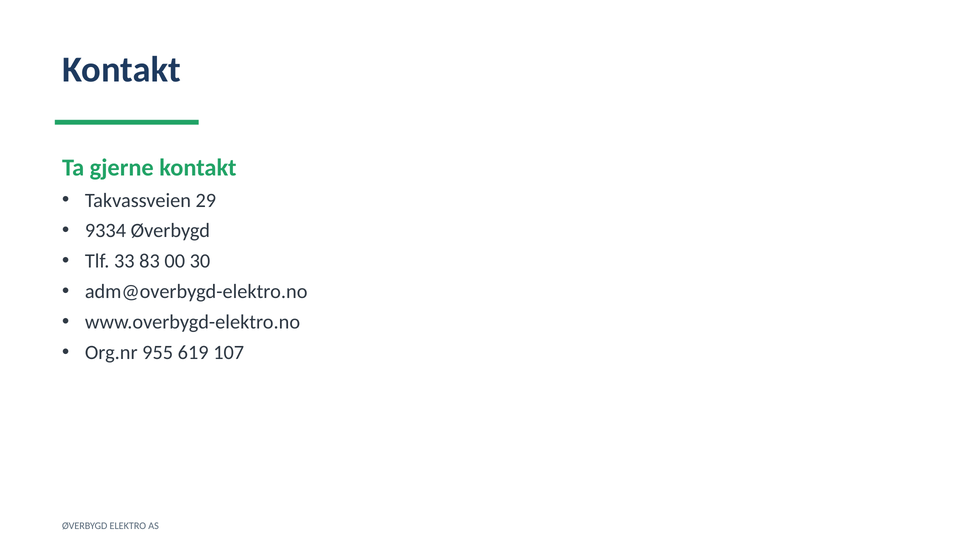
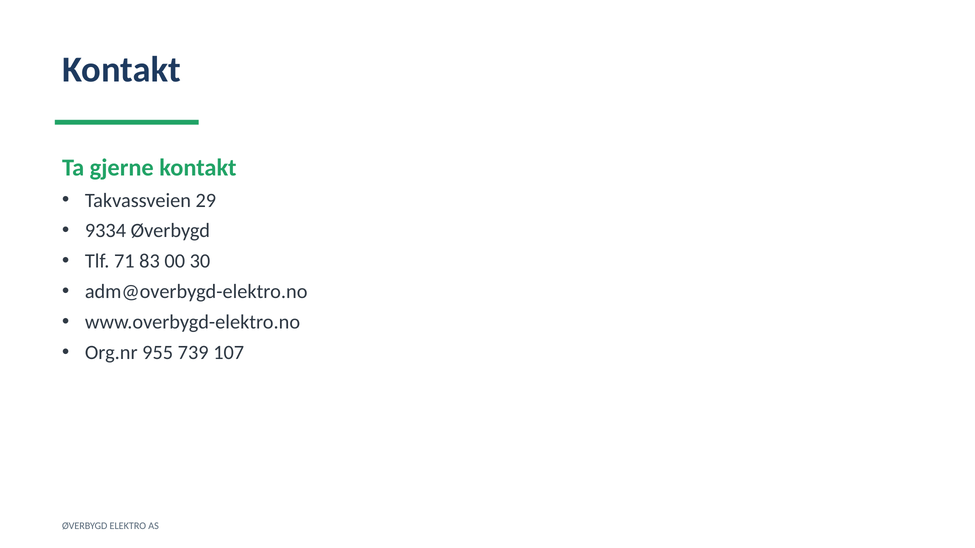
33: 33 -> 71
619: 619 -> 739
